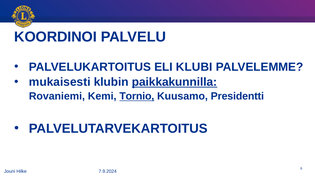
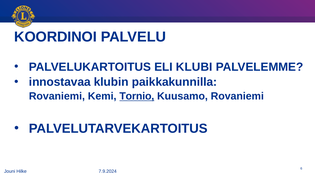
mukaisesti: mukaisesti -> innostavaa
paikkakunnilla underline: present -> none
Kuusamo Presidentti: Presidentti -> Rovaniemi
